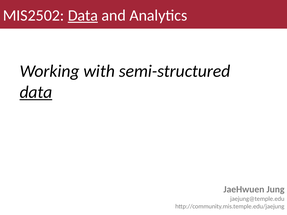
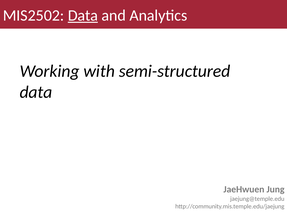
data at (36, 92) underline: present -> none
